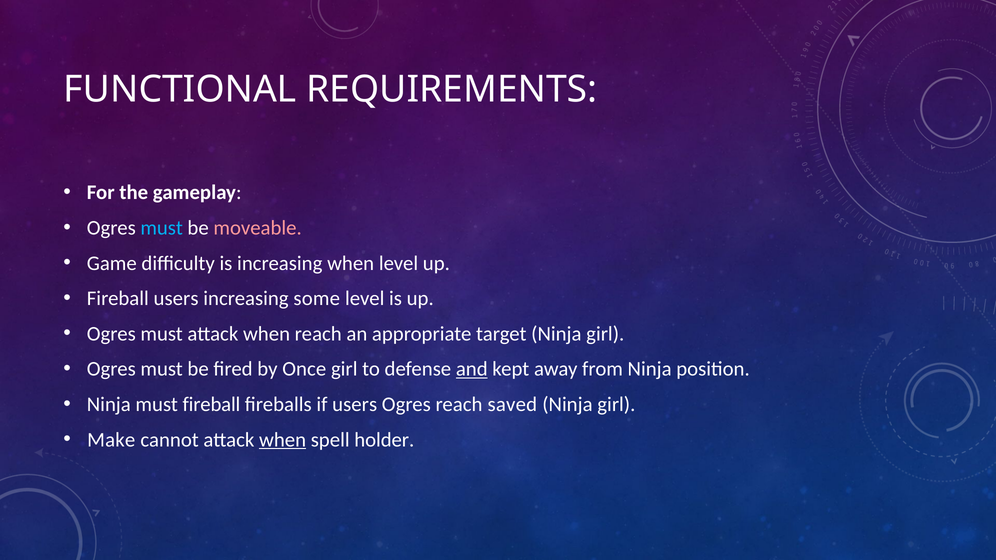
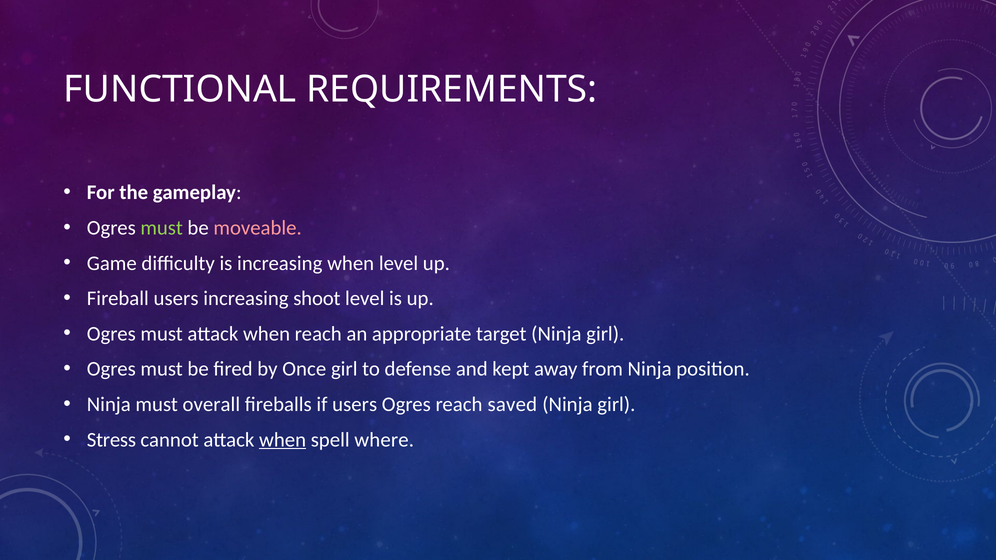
must at (162, 228) colour: light blue -> light green
some: some -> shoot
and underline: present -> none
must fireball: fireball -> overall
Make: Make -> Stress
holder: holder -> where
